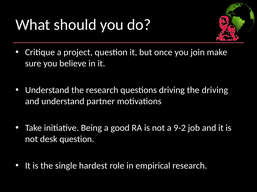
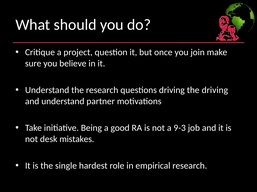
9-2: 9-2 -> 9-3
desk question: question -> mistakes
